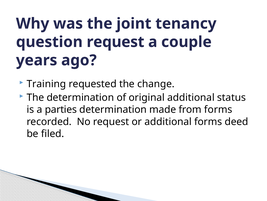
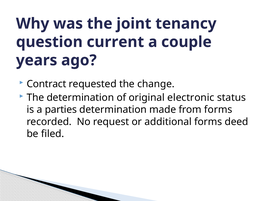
question request: request -> current
Training: Training -> Contract
original additional: additional -> electronic
